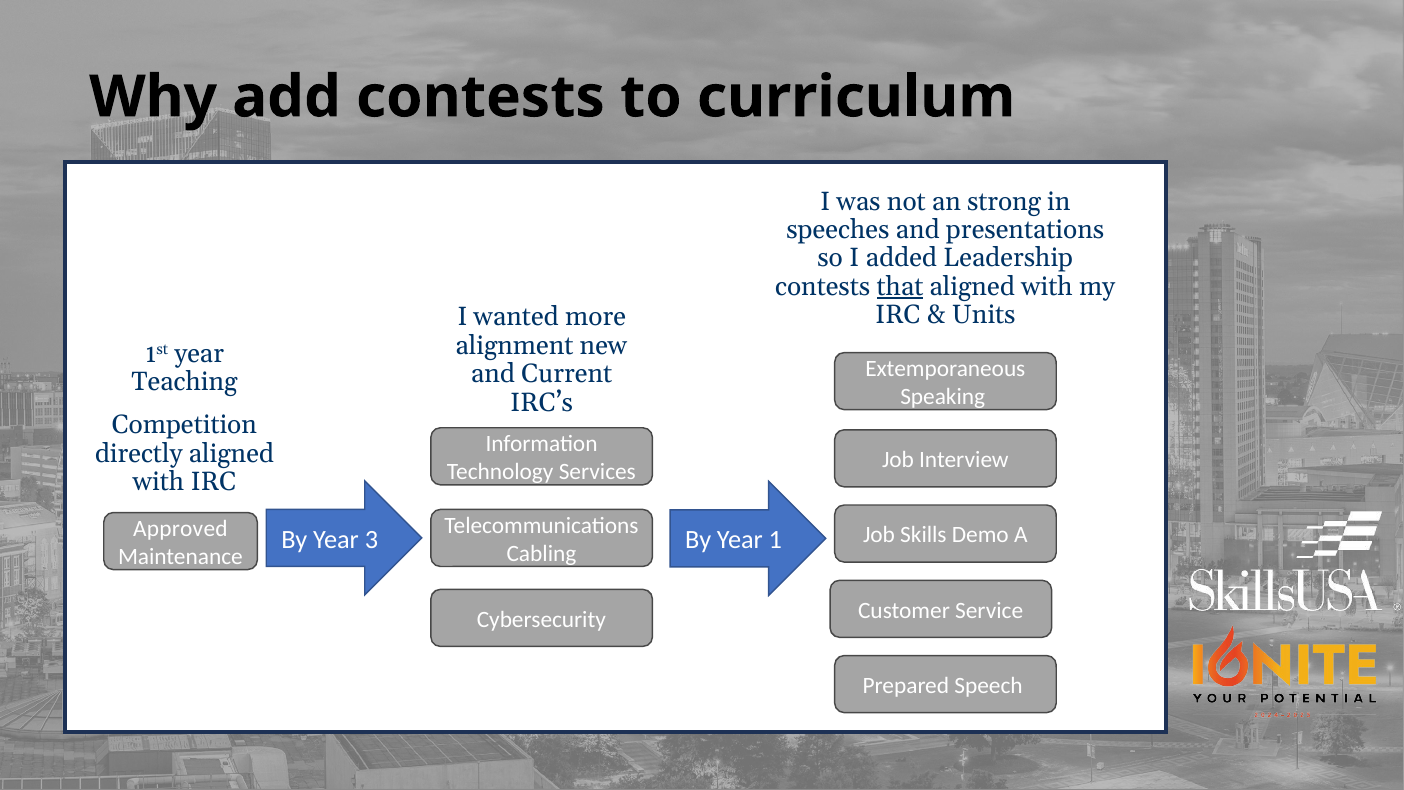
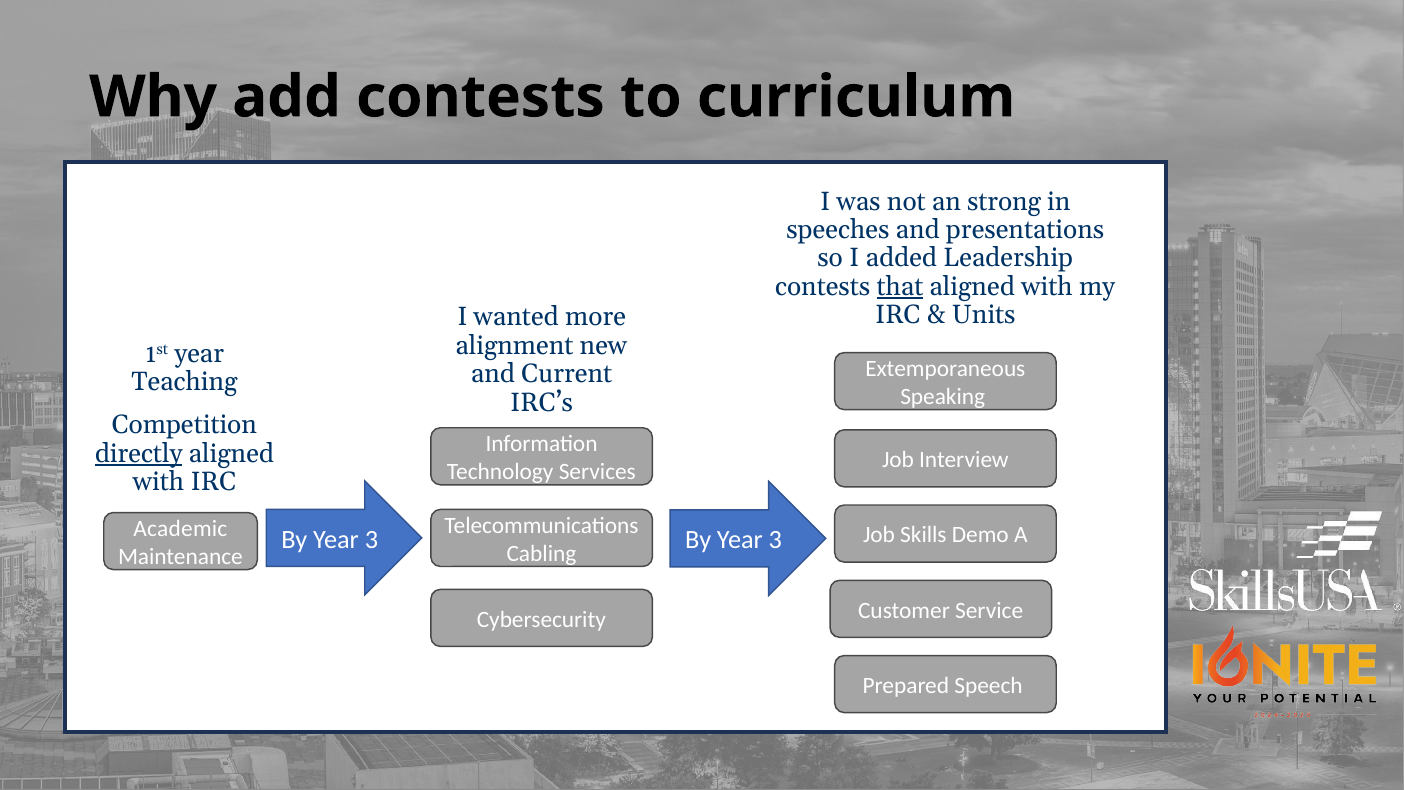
directly underline: none -> present
Approved: Approved -> Academic
3 By Year 1: 1 -> 3
